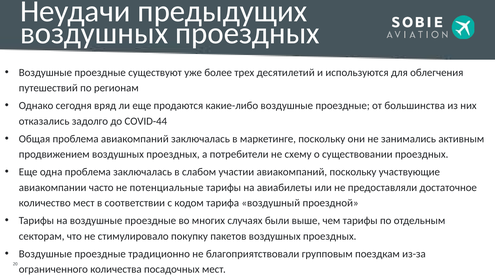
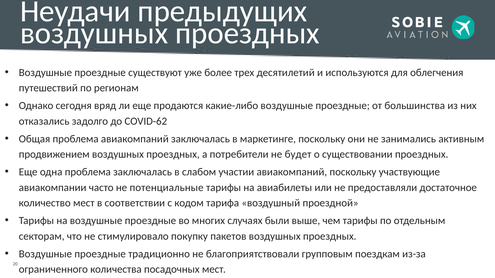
COVID-44: COVID-44 -> COVID-62
схему: схему -> будет
